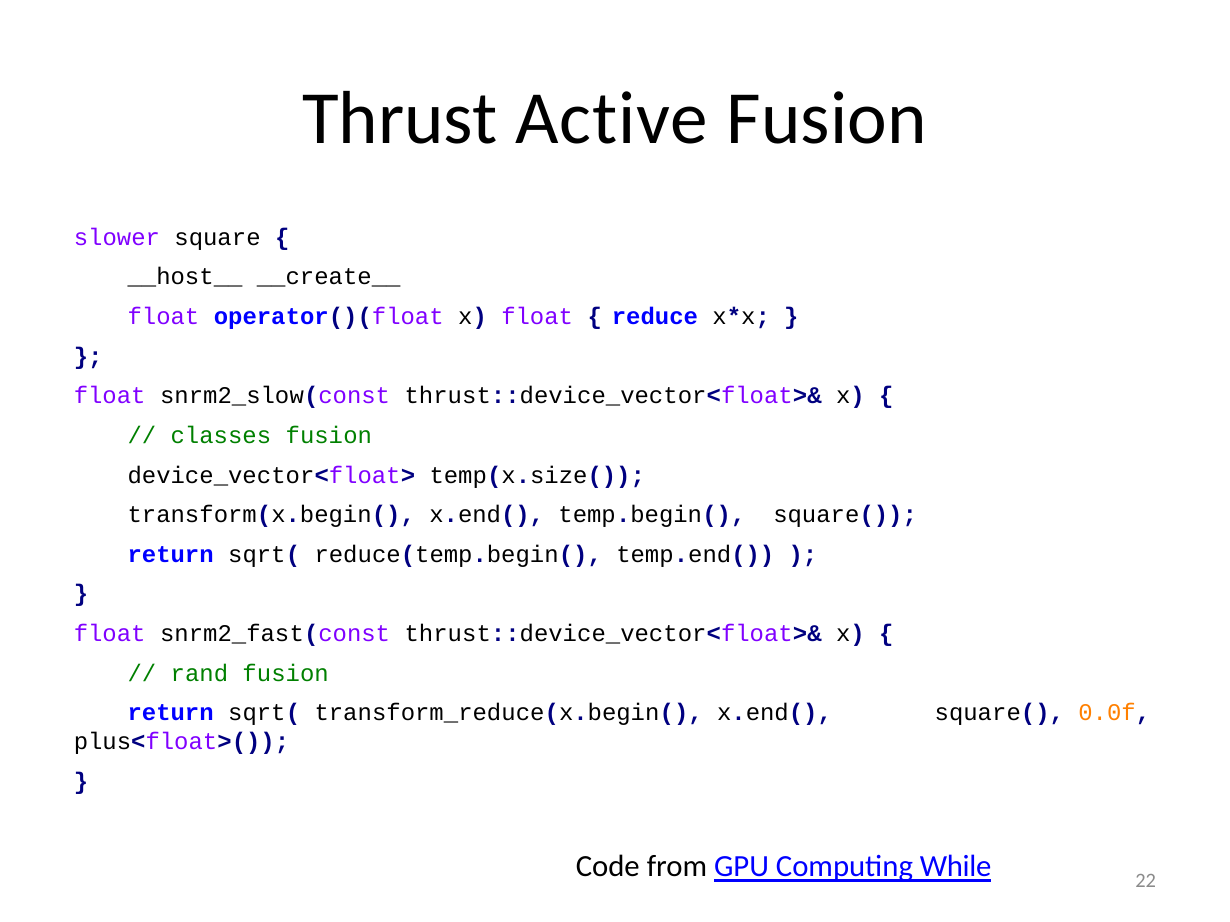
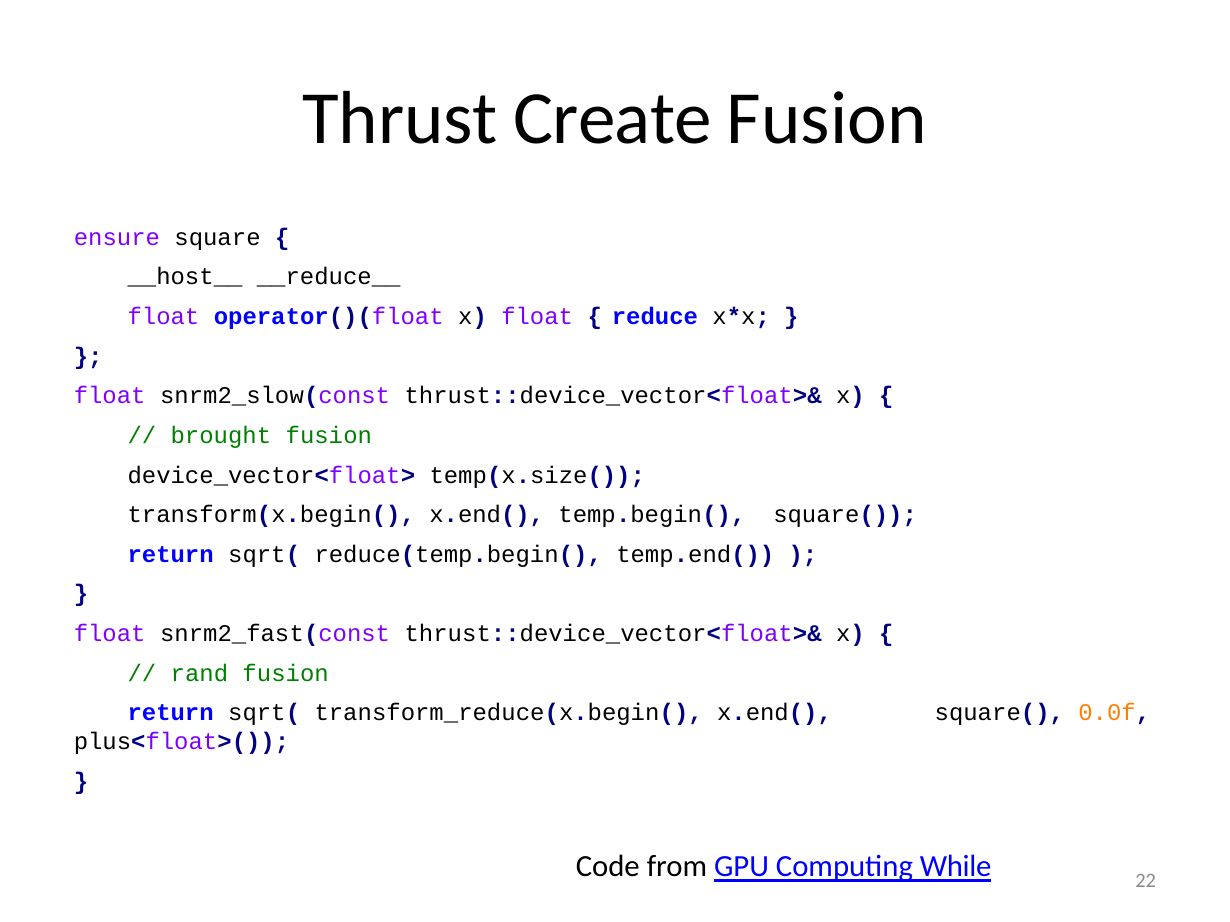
Active: Active -> Create
slower: slower -> ensure
__create__: __create__ -> __reduce__
classes: classes -> brought
